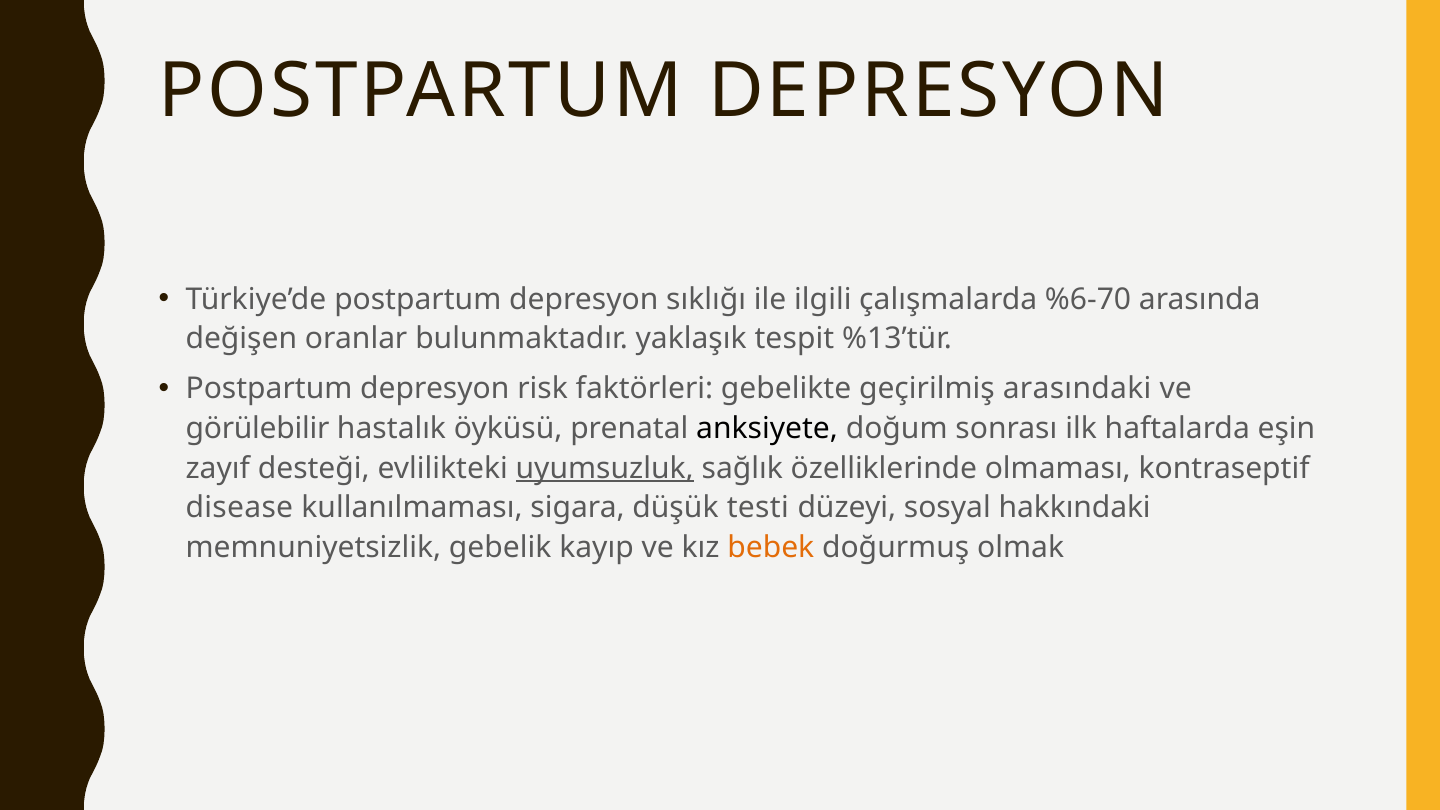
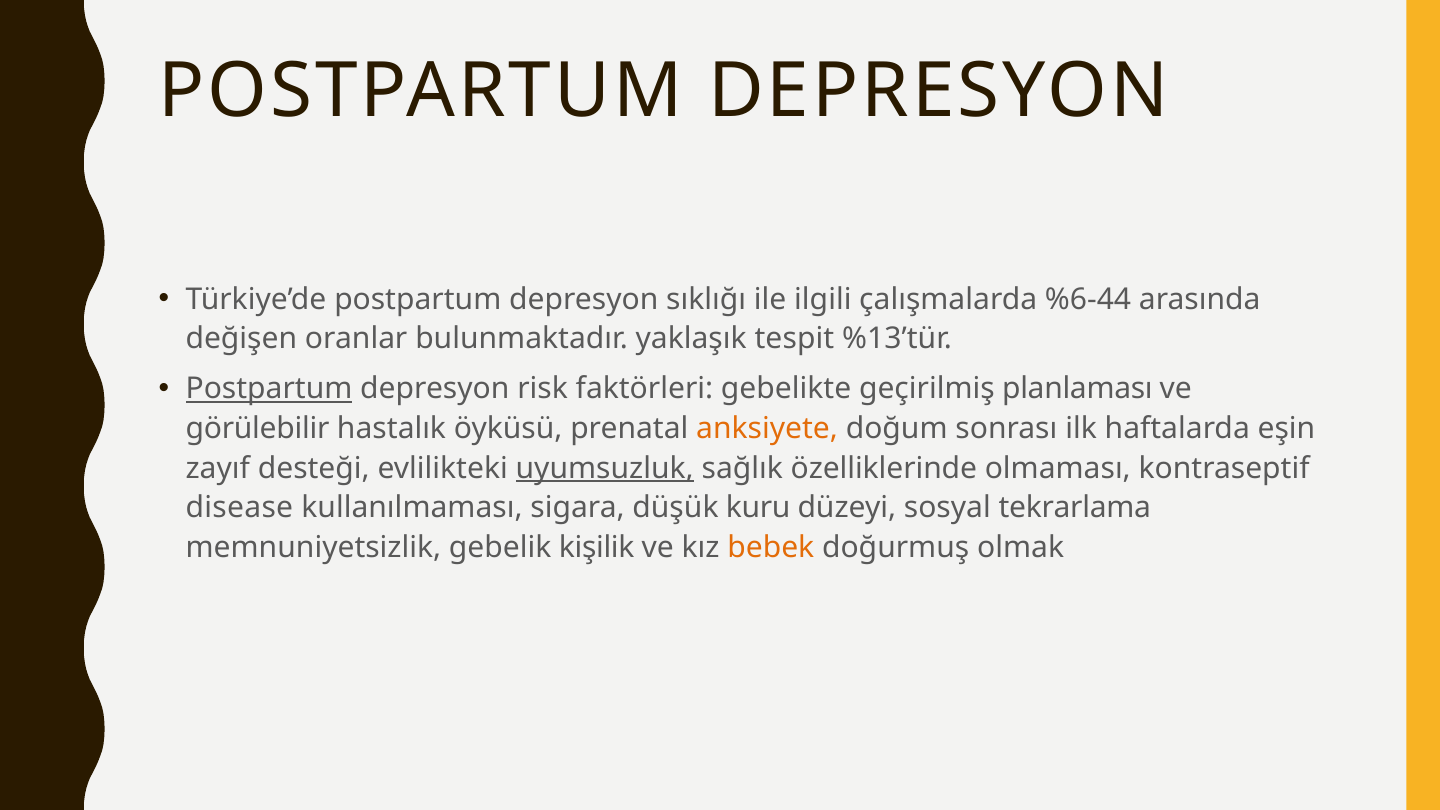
%6-70: %6-70 -> %6-44
Postpartum at (269, 389) underline: none -> present
arasındaki: arasındaki -> planlaması
anksiyete colour: black -> orange
testi: testi -> kuru
hakkındaki: hakkındaki -> tekrarlama
kayıp: kayıp -> kişilik
